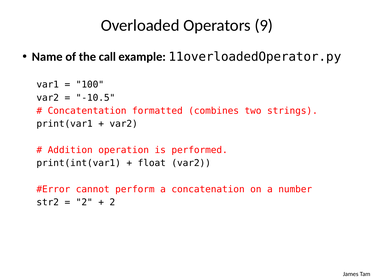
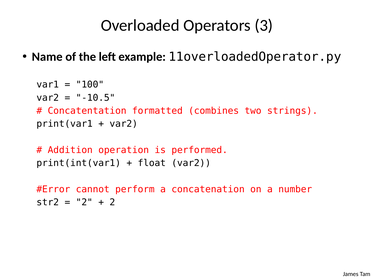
9: 9 -> 3
call: call -> left
